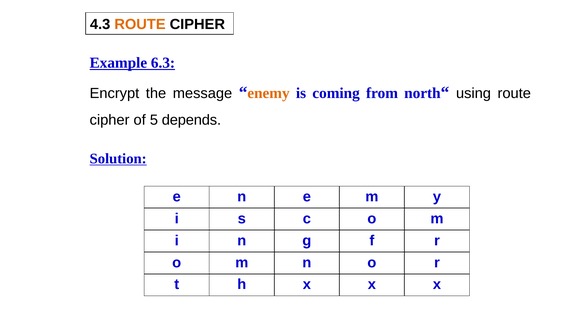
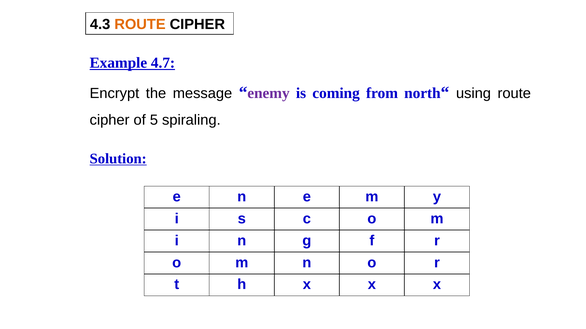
6.3: 6.3 -> 4.7
enemy colour: orange -> purple
depends: depends -> spiraling
